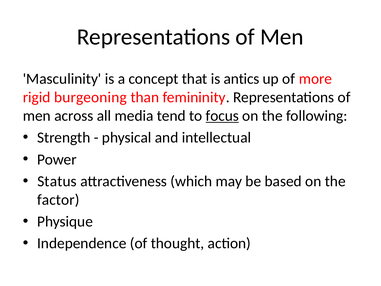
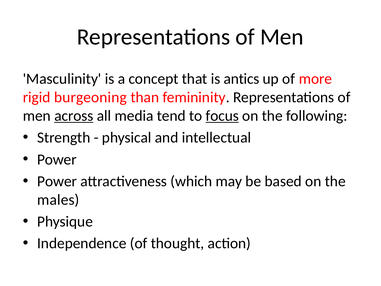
across underline: none -> present
Status at (57, 181): Status -> Power
factor: factor -> males
